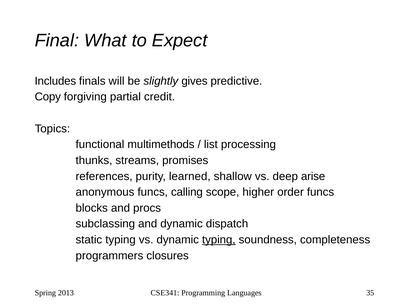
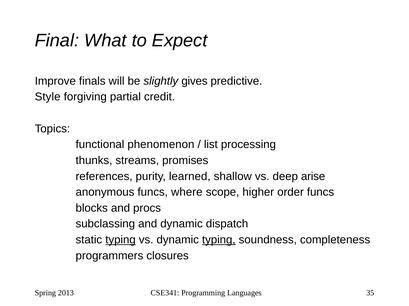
Includes: Includes -> Improve
Copy: Copy -> Style
multimethods: multimethods -> phenomenon
calling: calling -> where
typing at (121, 240) underline: none -> present
